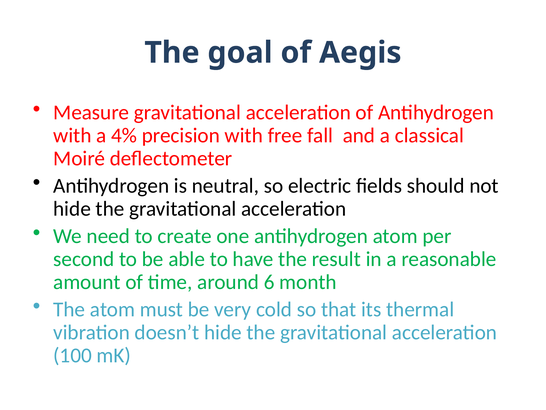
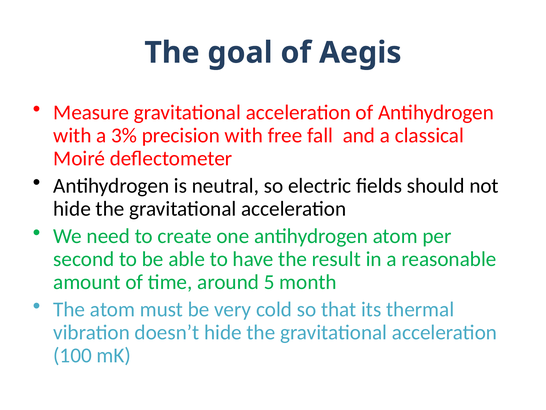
4%: 4% -> 3%
6: 6 -> 5
